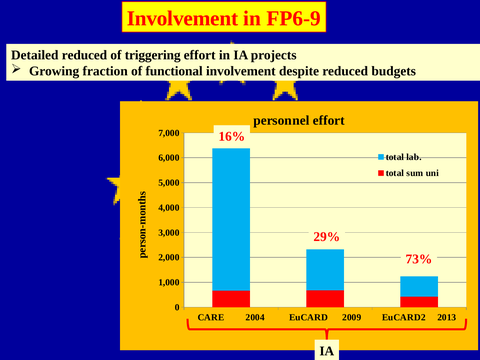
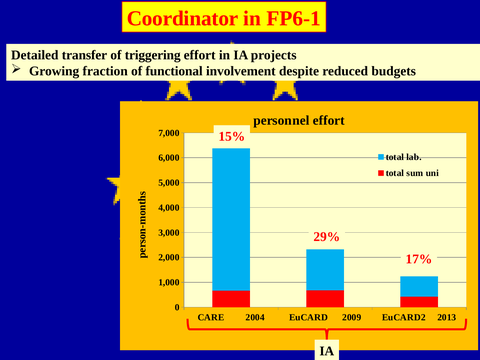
Involvement at (182, 18): Involvement -> Coordinator
FP6-9: FP6-9 -> FP6-1
Detailed reduced: reduced -> transfer
16%: 16% -> 15%
73%: 73% -> 17%
